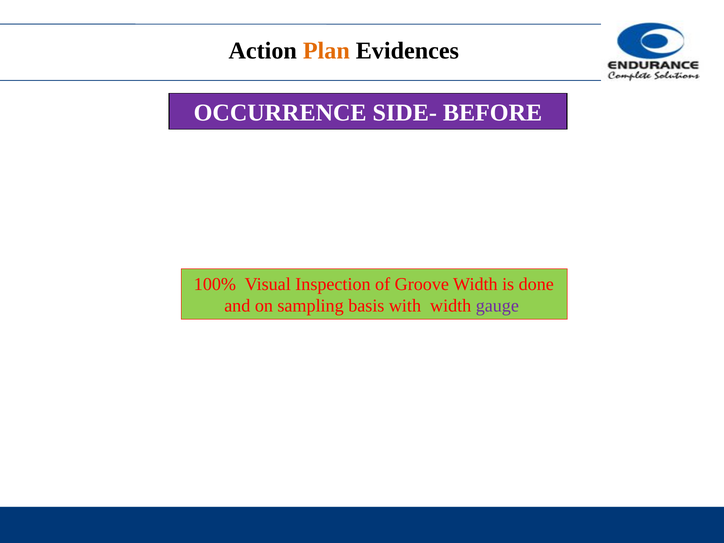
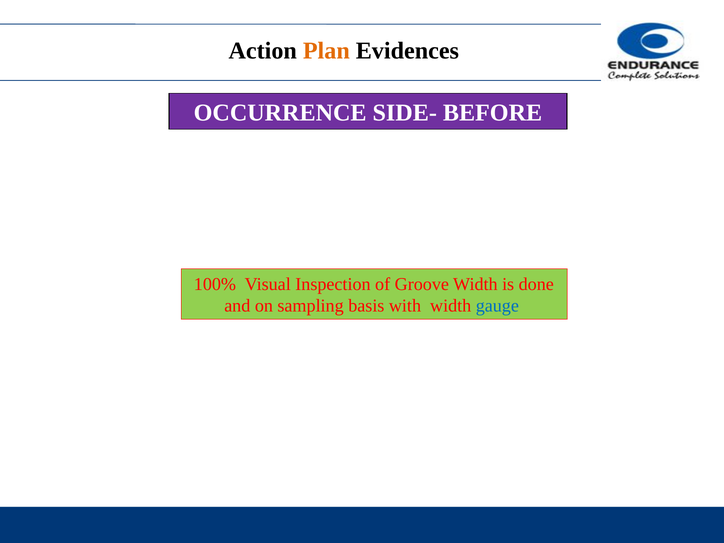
gauge colour: purple -> blue
